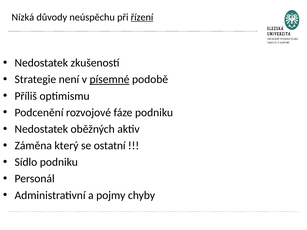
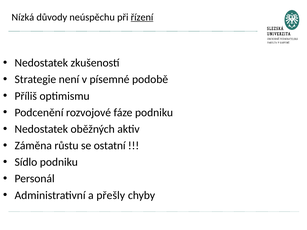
písemné underline: present -> none
který: který -> růstu
pojmy: pojmy -> přešly
